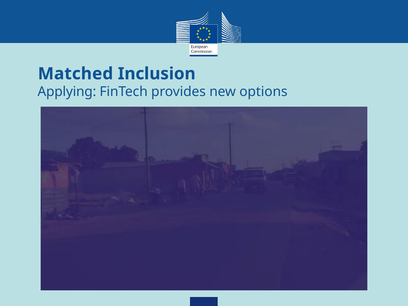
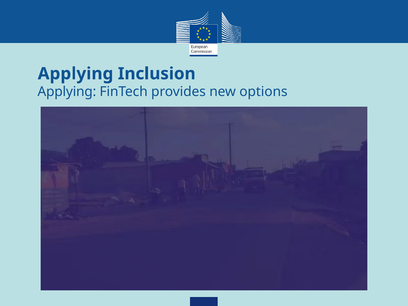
Matched at (75, 74): Matched -> Applying
